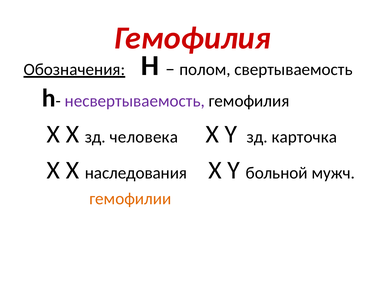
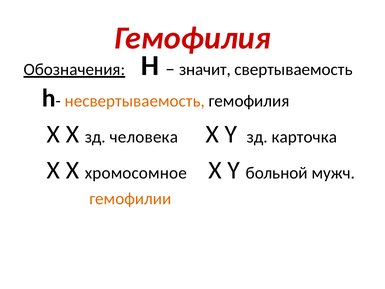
полом: полом -> значит
несвертываемость colour: purple -> orange
наследования: наследования -> хромосомное
